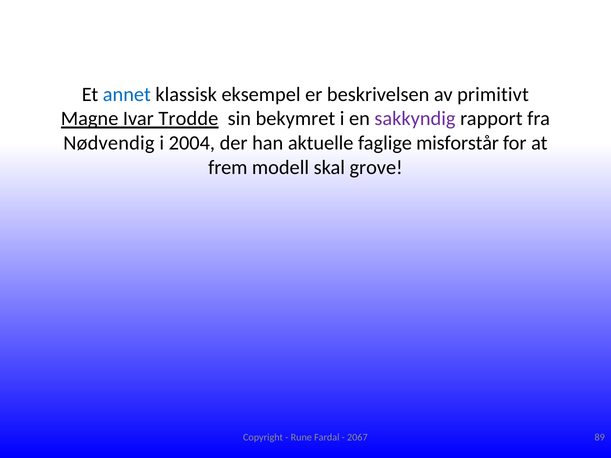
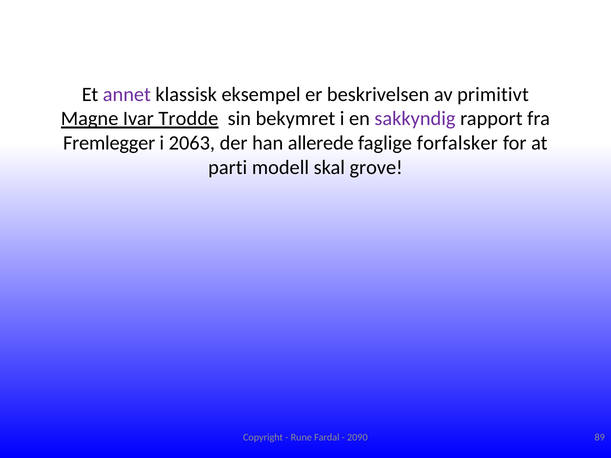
annet colour: blue -> purple
Nødvendig: Nødvendig -> Fremlegger
2004: 2004 -> 2063
aktuelle: aktuelle -> allerede
misforstår: misforstår -> forfalsker
frem: frem -> parti
2067: 2067 -> 2090
